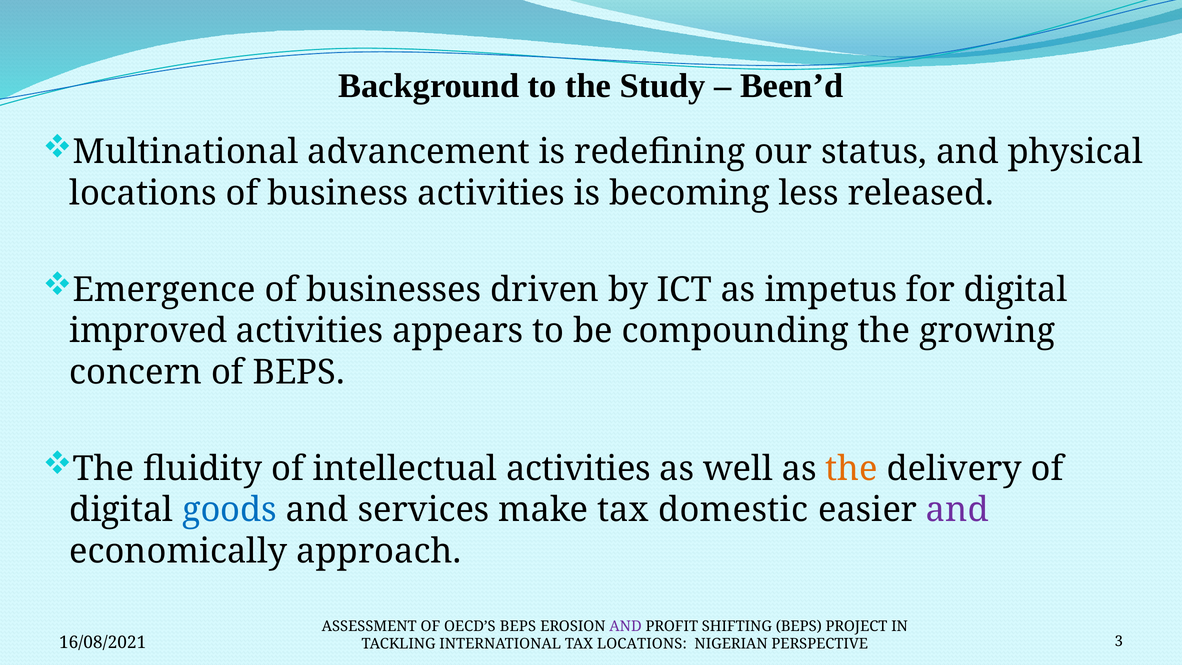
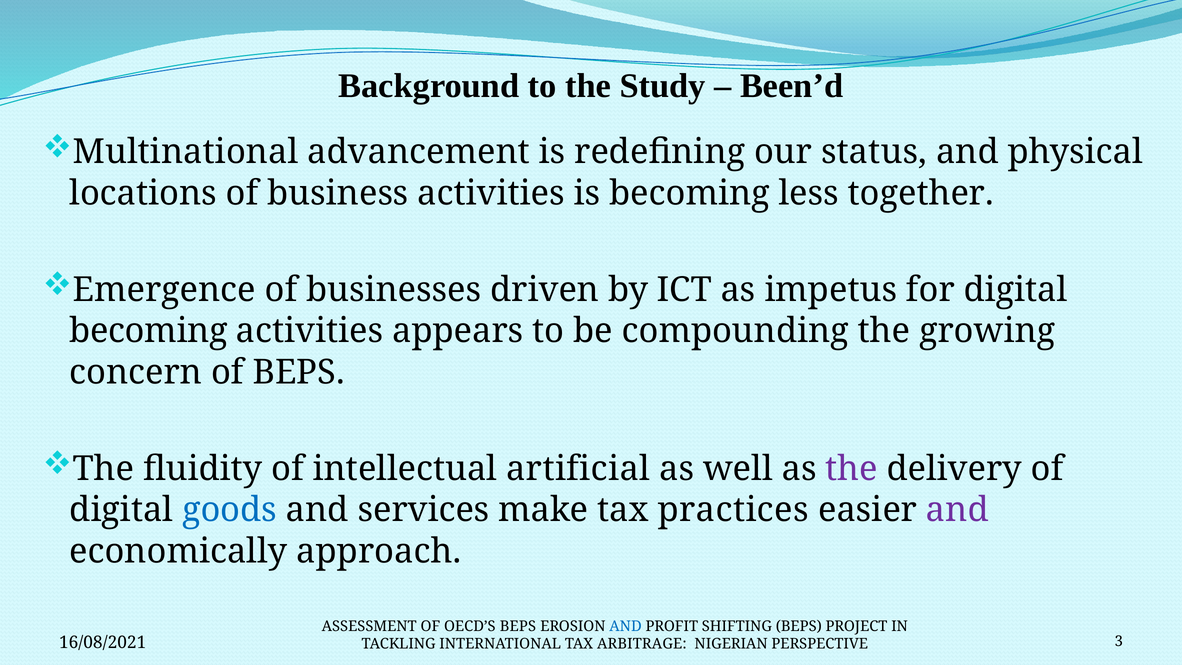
released: released -> together
improved at (148, 331): improved -> becoming
intellectual activities: activities -> artificial
the at (852, 469) colour: orange -> purple
domestic: domestic -> practices
AND at (626, 626) colour: purple -> blue
TAX LOCATIONS: LOCATIONS -> ARBITRAGE
